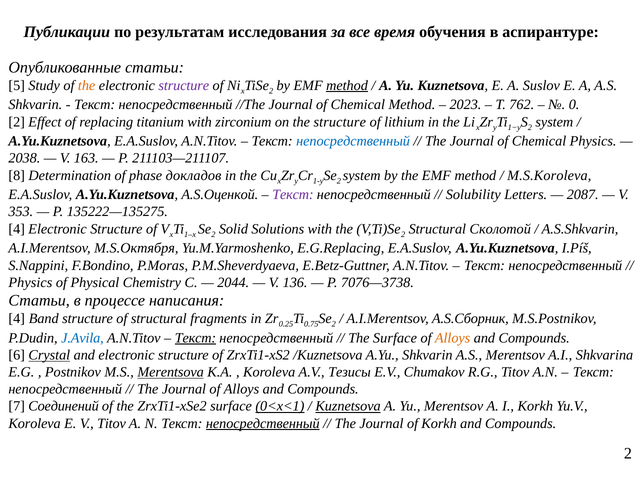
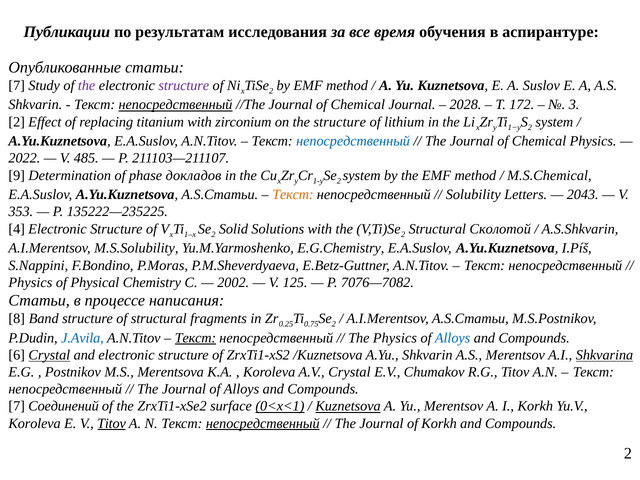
5 at (17, 85): 5 -> 7
the at (87, 85) colour: orange -> purple
method at (347, 85) underline: present -> none
непосредственный at (175, 105) underline: none -> present
Chemical Method: Method -> Journal
2023: 2023 -> 2028
762: 762 -> 172
0: 0 -> 3
2038: 2038 -> 2022
163: 163 -> 485
8: 8 -> 9
M.S.Koroleva: M.S.Koroleva -> M.S.Chemical
A.Yu.Kuznetsova A.S.Оценкой: A.S.Оценкой -> A.S.Статьи
Текст at (293, 195) colour: purple -> orange
2087: 2087 -> 2043
135222—135275: 135222—135275 -> 135222—235225
M.S.Октября: M.S.Октября -> M.S.Solubility
E.G.Replacing: E.G.Replacing -> E.G.Chemistry
2044: 2044 -> 2002
136: 136 -> 125
7076—3738: 7076—3738 -> 7076—7082
4 at (17, 319): 4 -> 8
A.I.Merentsov A.S.Сборник: A.S.Сборник -> A.S.Статьи
The Surface: Surface -> Physics
Alloys at (453, 338) colour: orange -> blue
Shkvarina underline: none -> present
Merentsova underline: present -> none
A.V Тезисы: Тезисы -> Crystal
Titov at (111, 423) underline: none -> present
